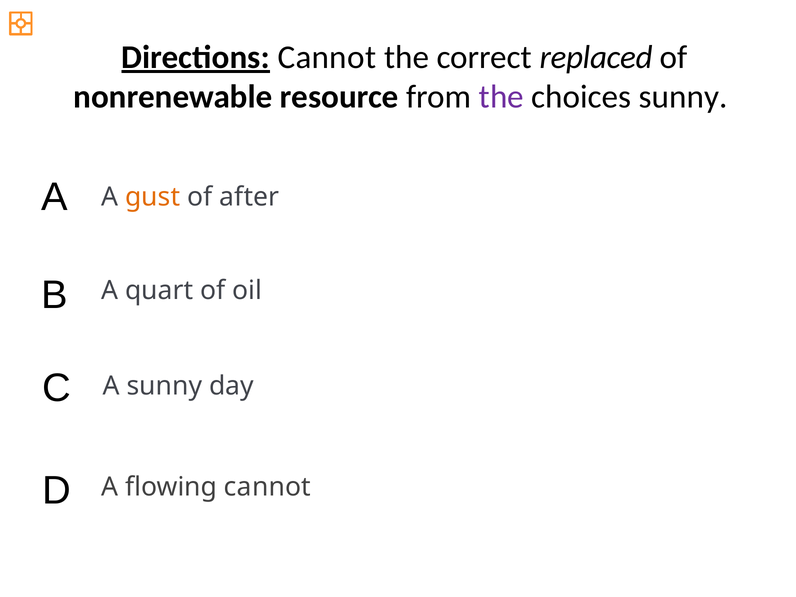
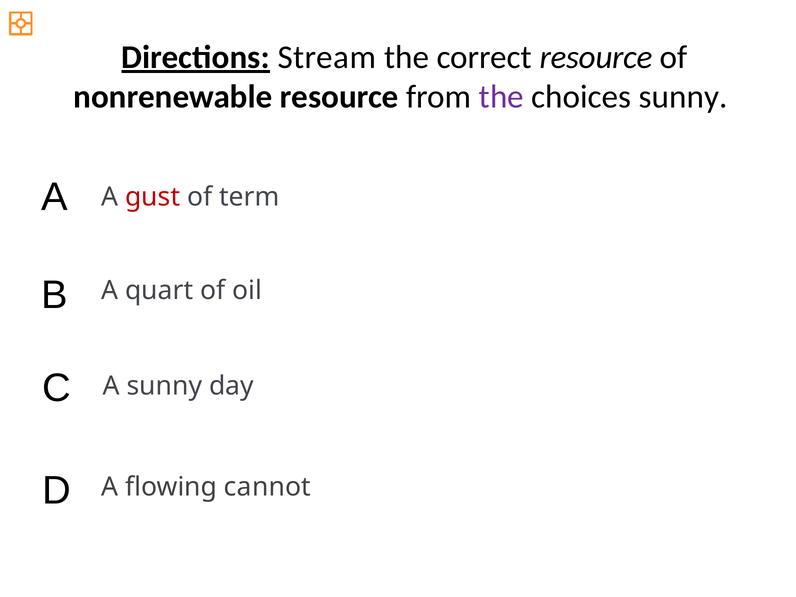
Directions Cannot: Cannot -> Stream
correct replaced: replaced -> resource
gust colour: orange -> red
after: after -> term
